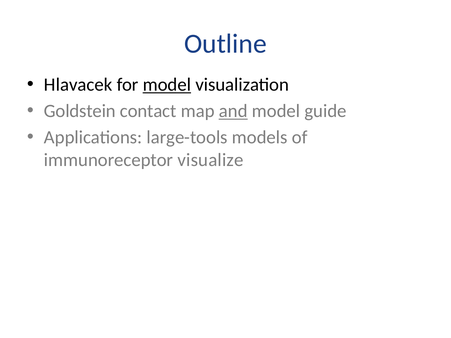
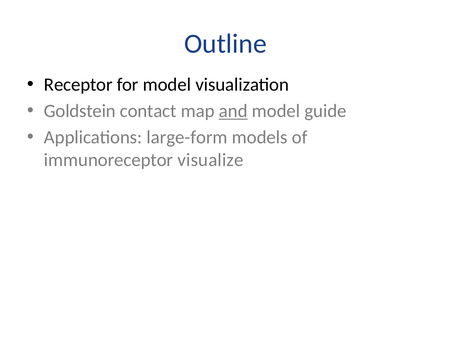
Hlavacek: Hlavacek -> Receptor
model at (167, 85) underline: present -> none
large-tools: large-tools -> large-form
